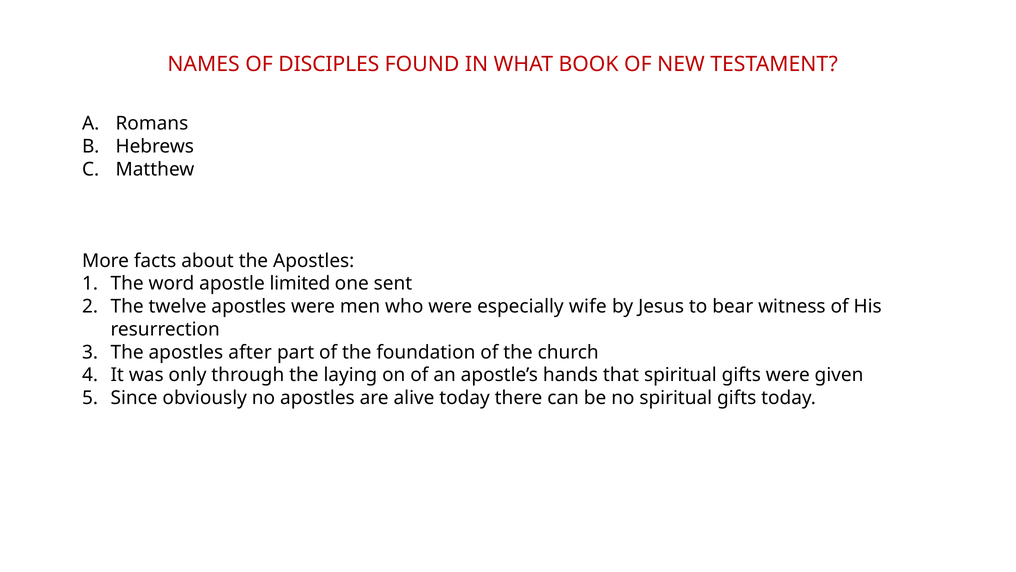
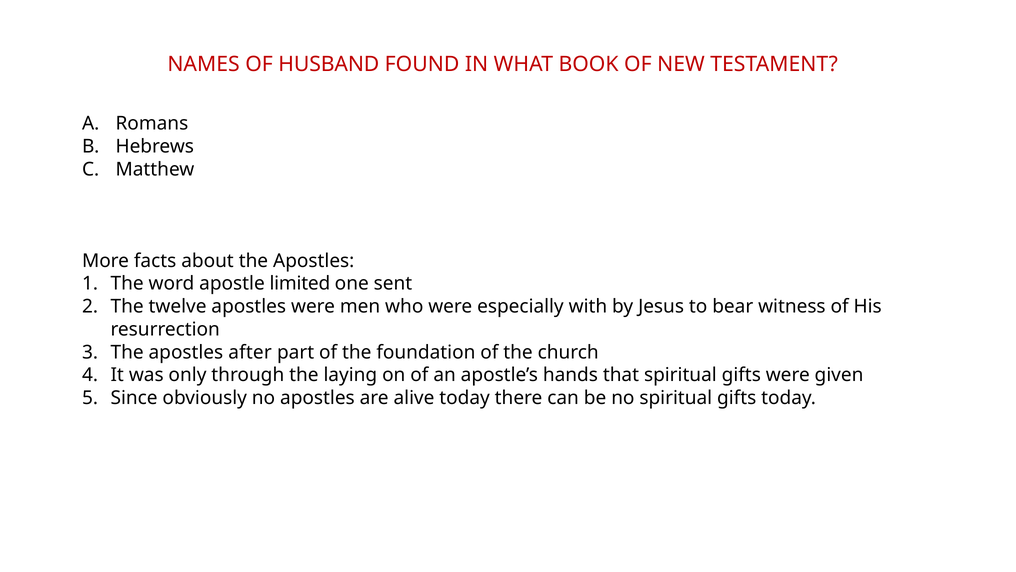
DISCIPLES: DISCIPLES -> HUSBAND
wife: wife -> with
